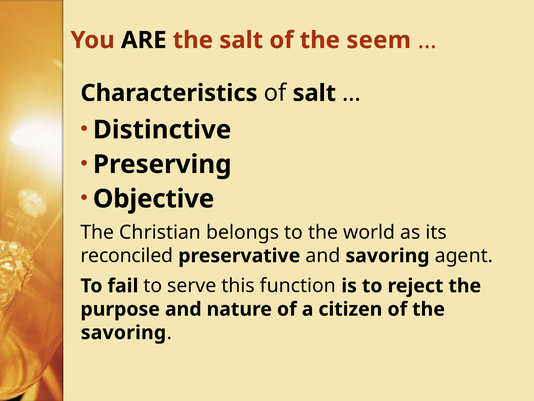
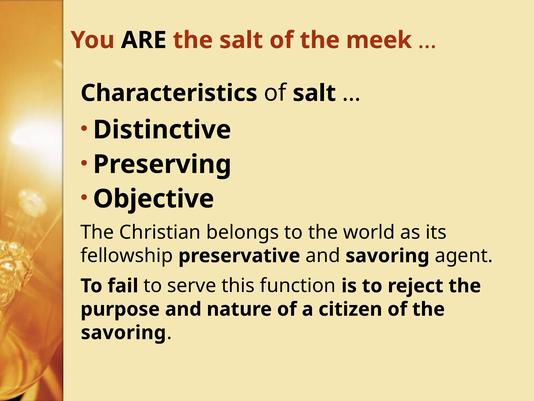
seem: seem -> meek
reconciled: reconciled -> fellowship
